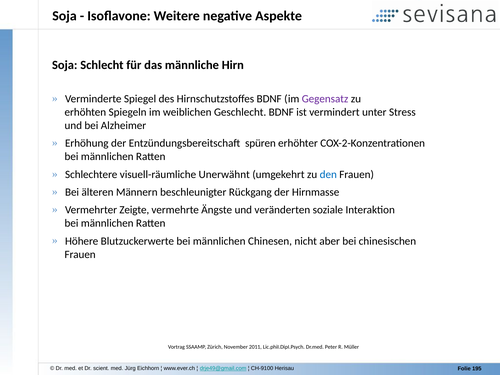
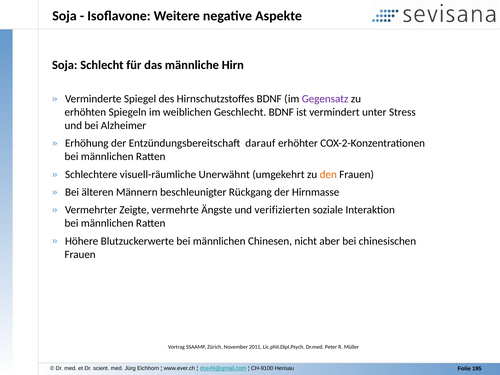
spüren: spüren -> darauf
den colour: blue -> orange
veränderten: veränderten -> verifizierten
